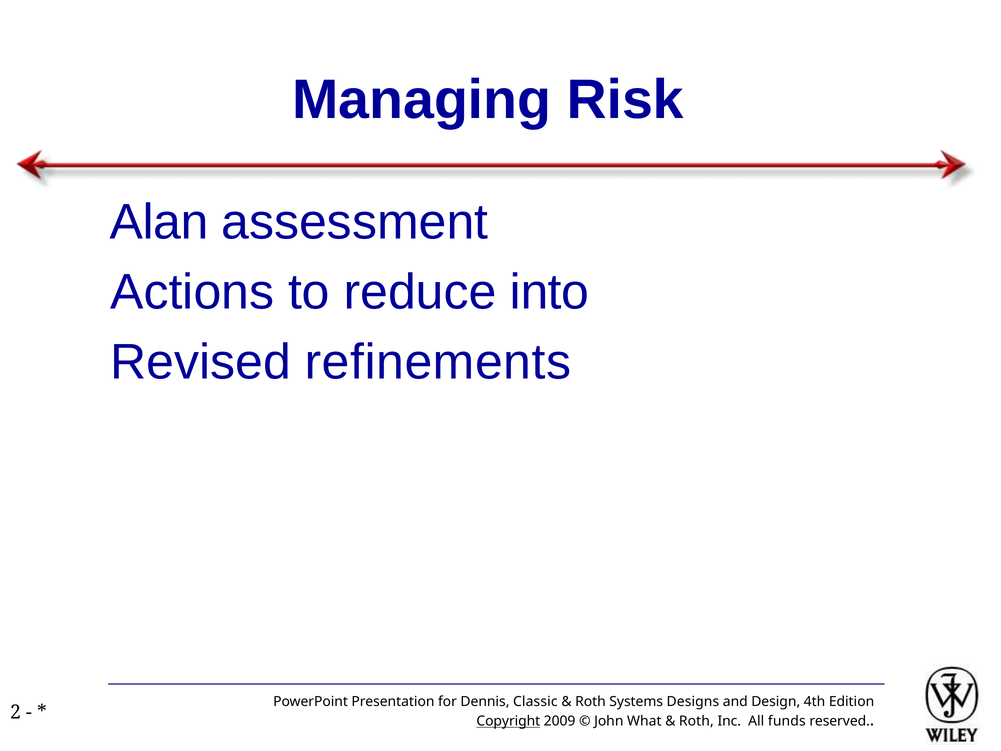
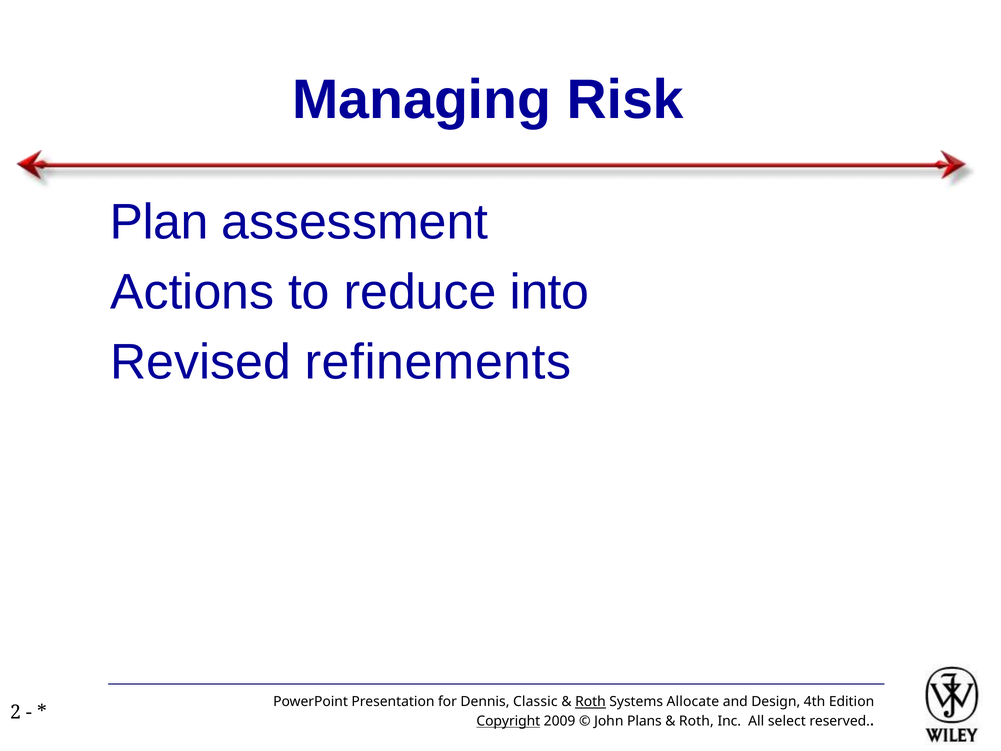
Alan: Alan -> Plan
Roth at (590, 702) underline: none -> present
Designs: Designs -> Allocate
What: What -> Plans
funds: funds -> select
